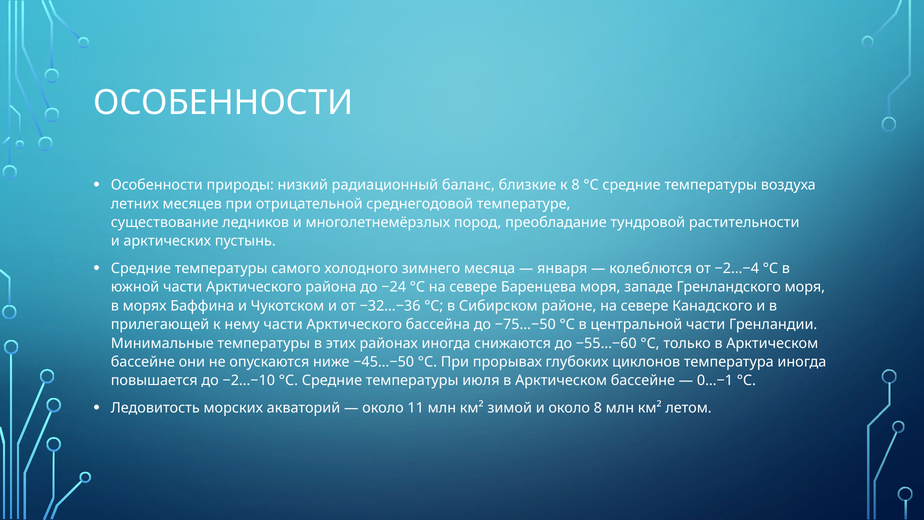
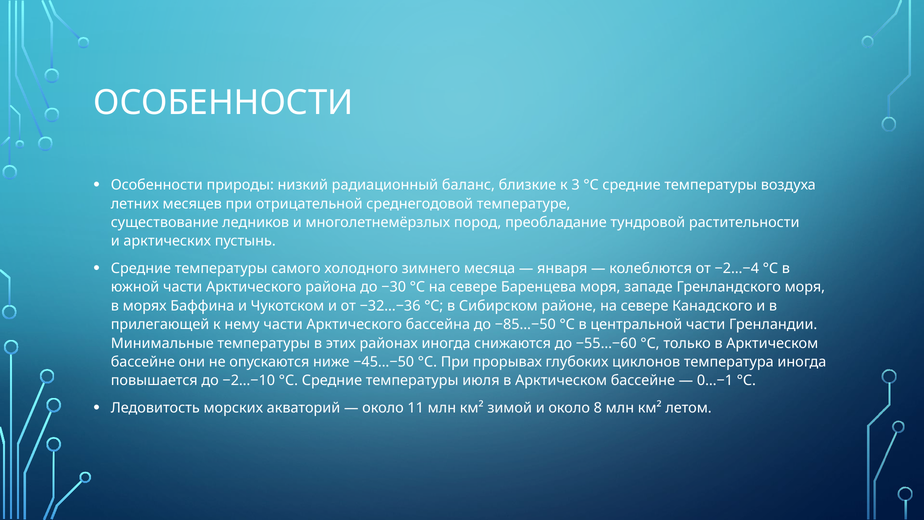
к 8: 8 -> 3
−24: −24 -> −30
−75…−50: −75…−50 -> −85…−50
